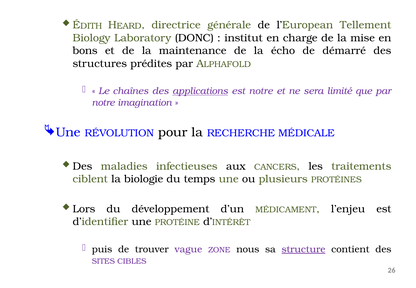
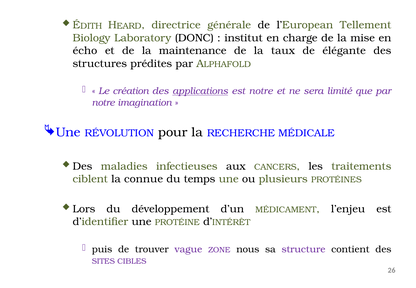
bons: bons -> écho
écho: écho -> taux
démarré: démarré -> élégante
chaînes: chaînes -> création
biologie: biologie -> connue
structure underline: present -> none
